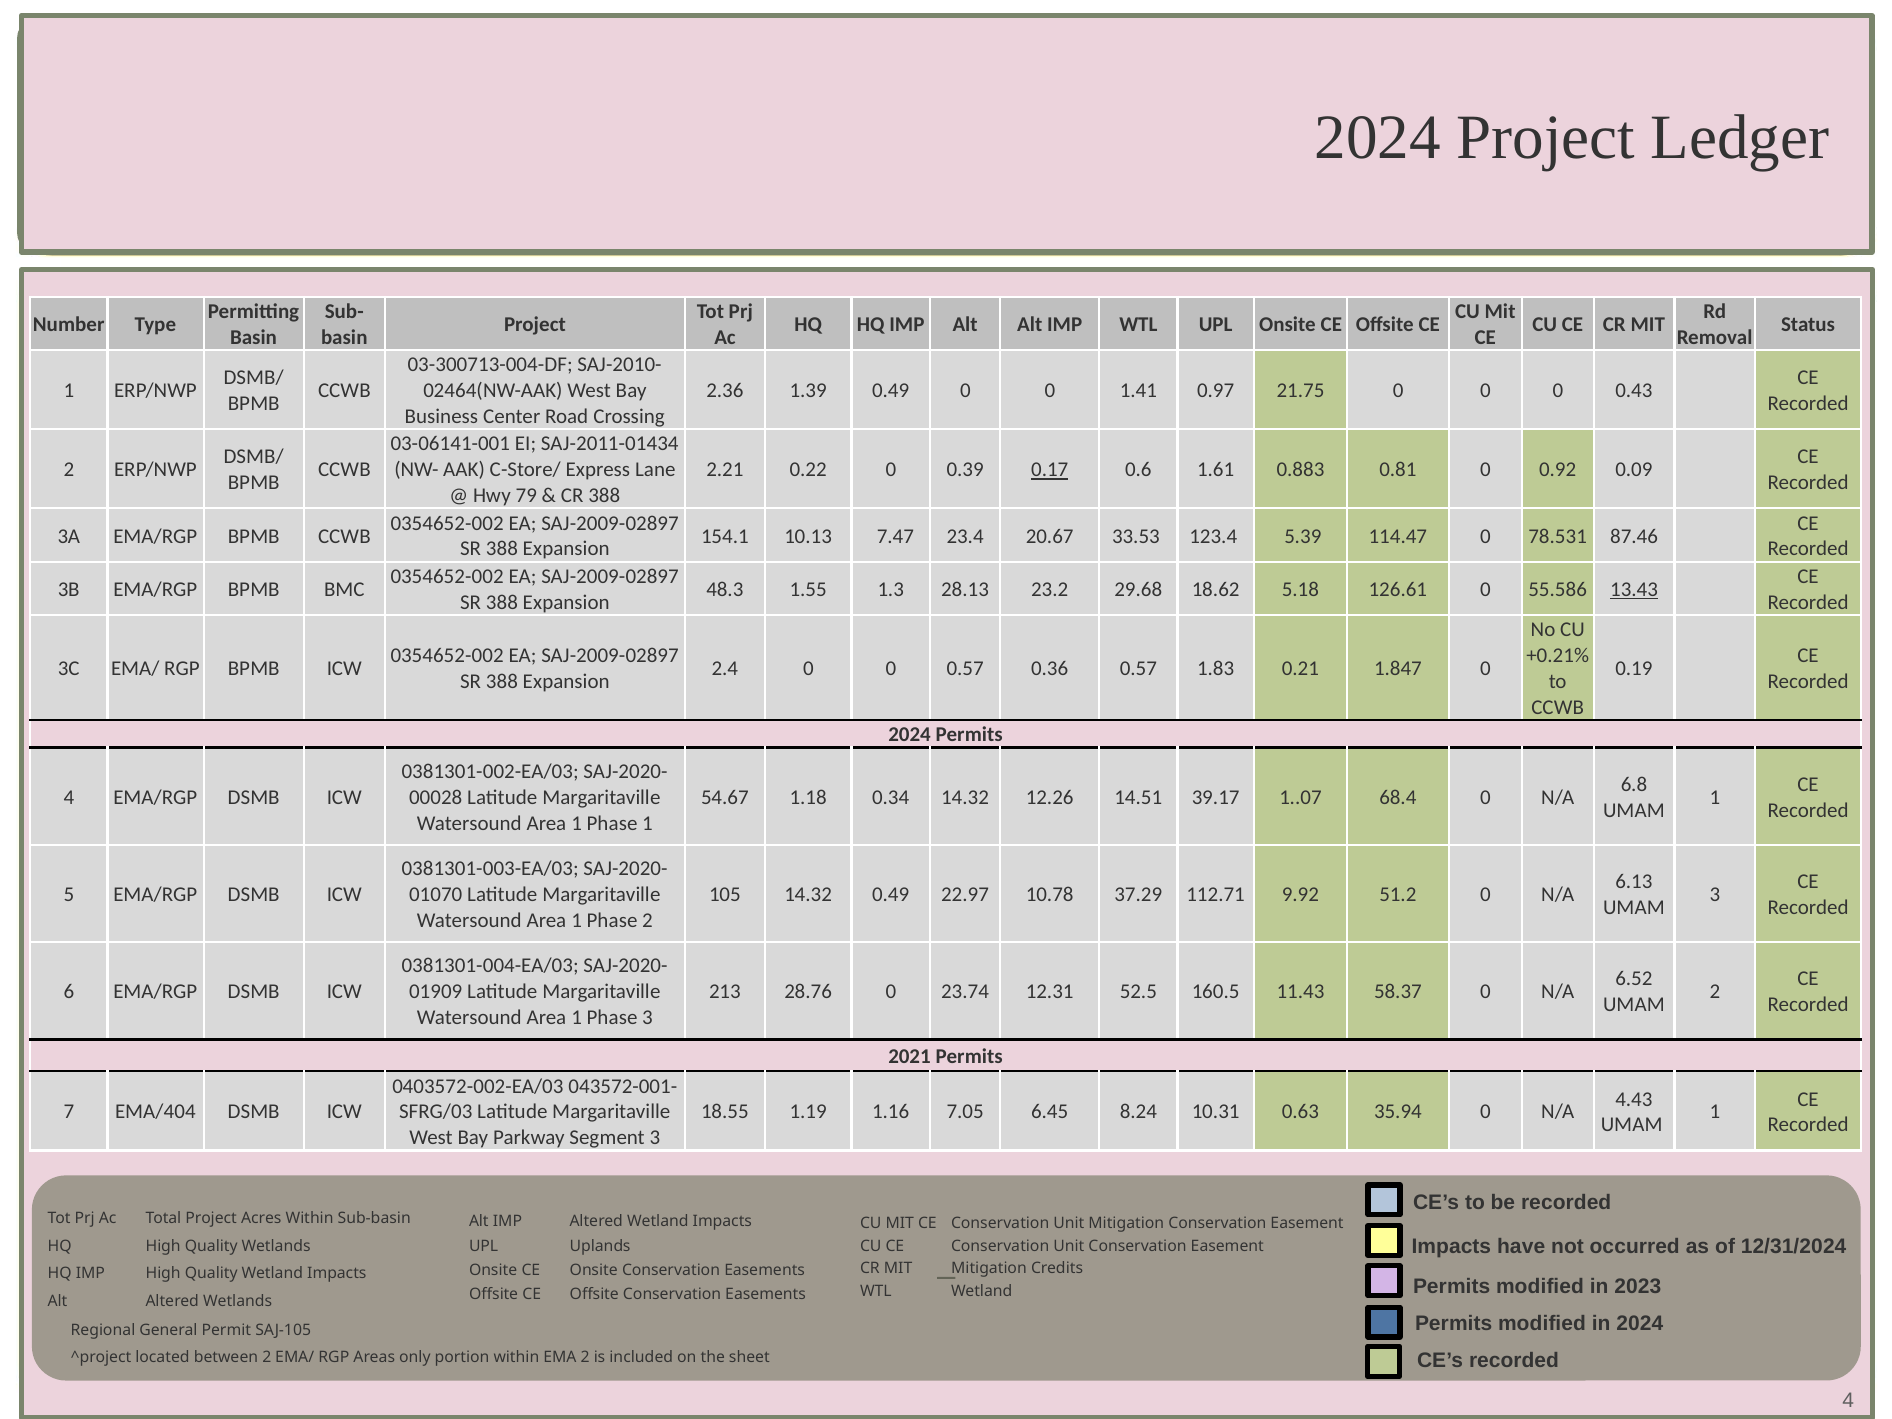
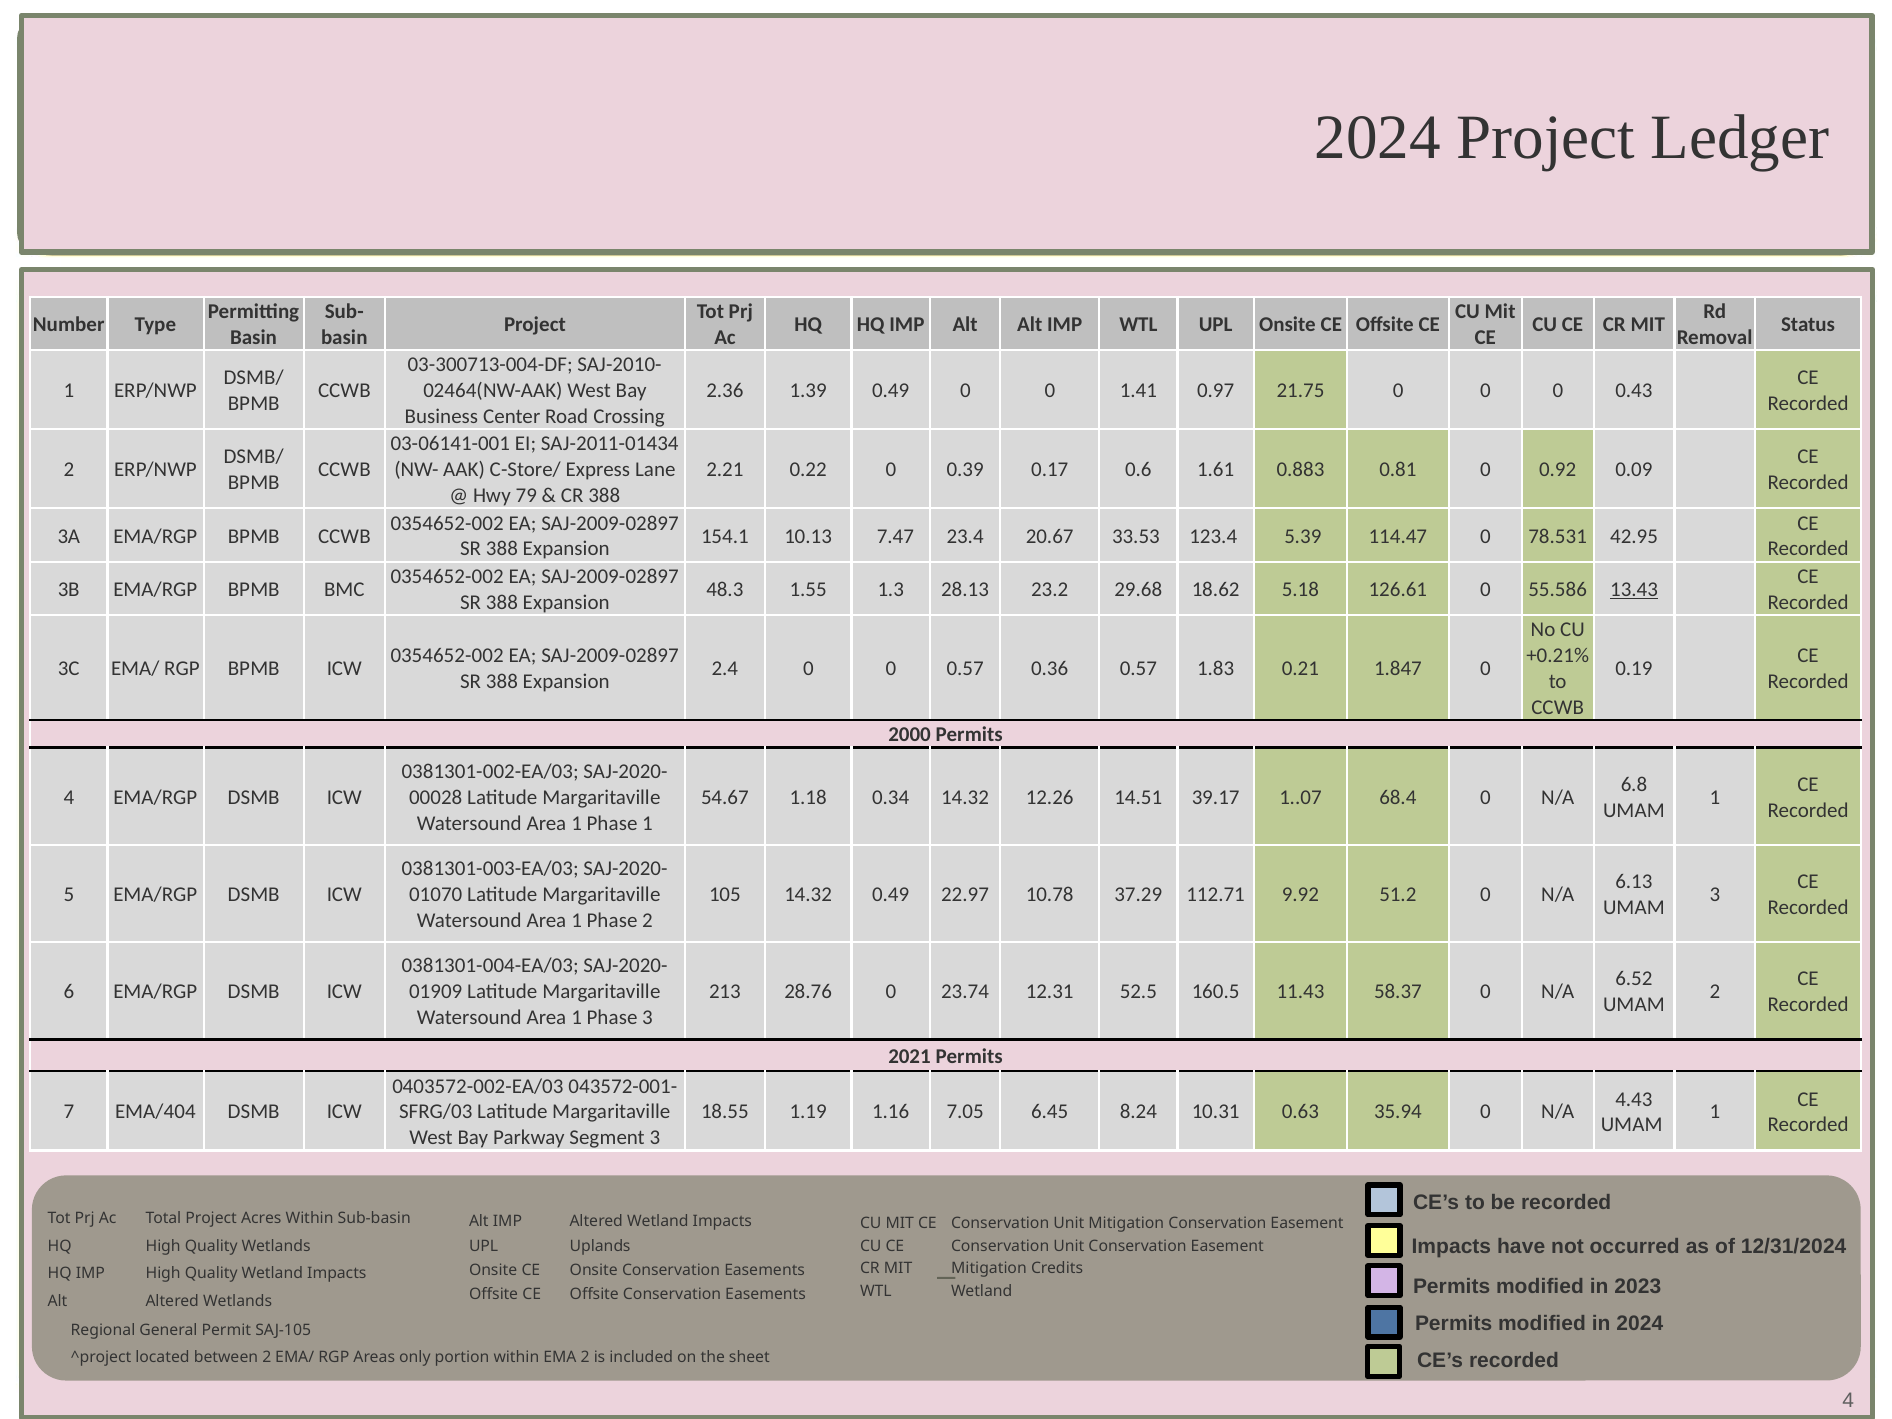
0.17 underline: present -> none
87.46: 87.46 -> 42.95
2024 at (910, 735): 2024 -> 2000
